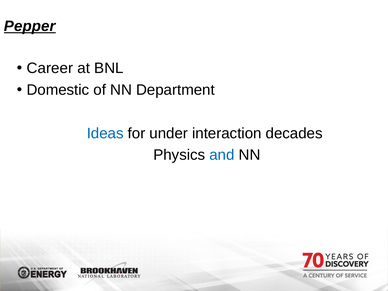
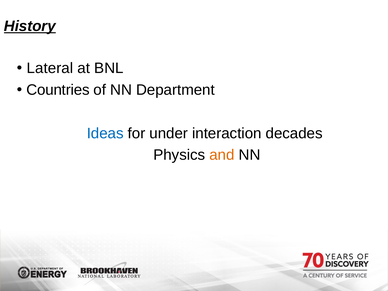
Pepper: Pepper -> History
Career: Career -> Lateral
Domestic: Domestic -> Countries
and colour: blue -> orange
